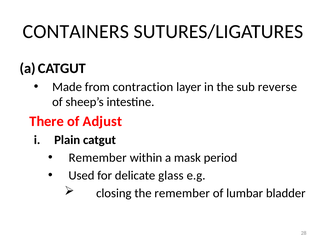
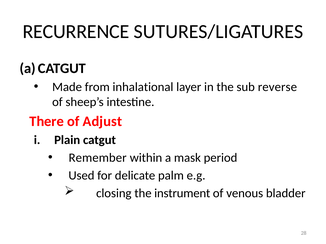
CONTAINERS: CONTAINERS -> RECURRENCE
contraction: contraction -> inhalational
glass: glass -> palm
the remember: remember -> instrument
lumbar: lumbar -> venous
